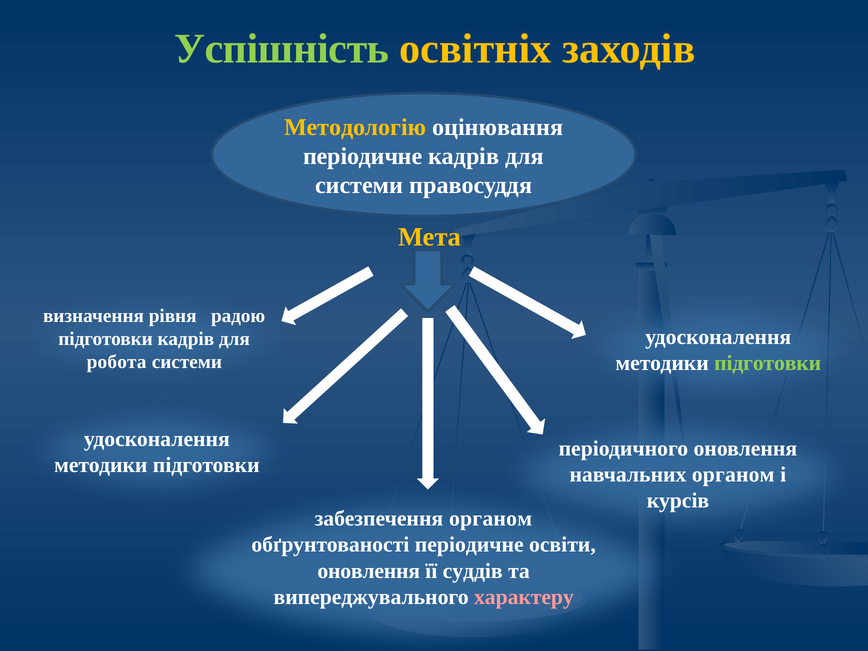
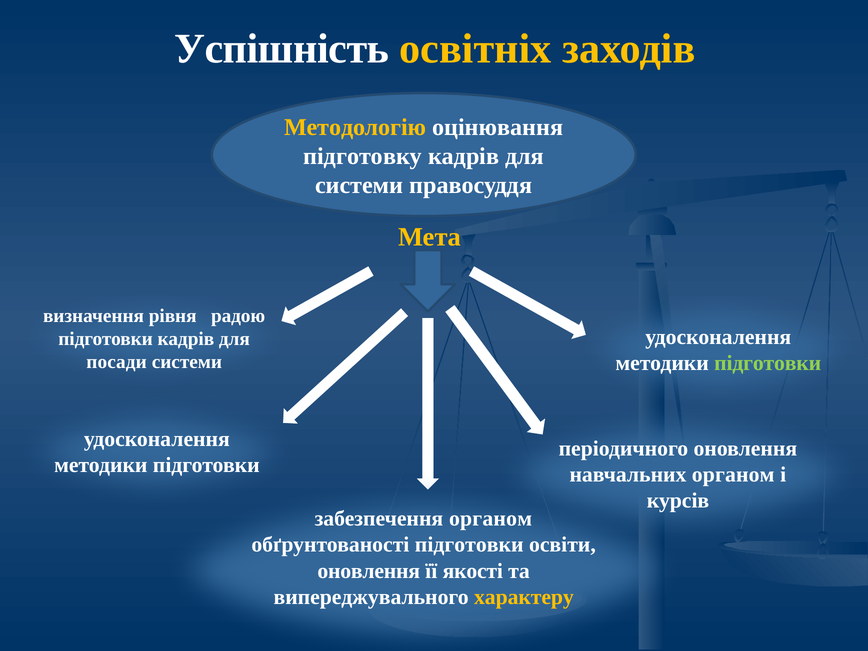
Успішність colour: light green -> white
періодичне at (363, 156): періодичне -> підготовку
робота: робота -> посади
обґрунтованості періодичне: періодичне -> підготовки
суддів: суддів -> якості
характеру colour: pink -> yellow
